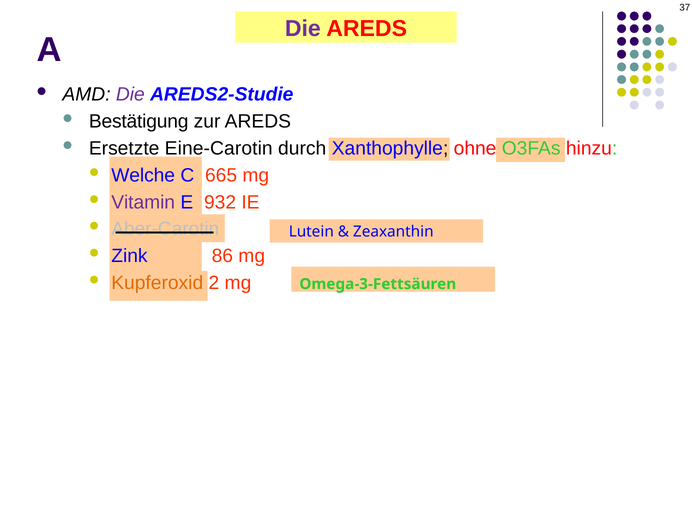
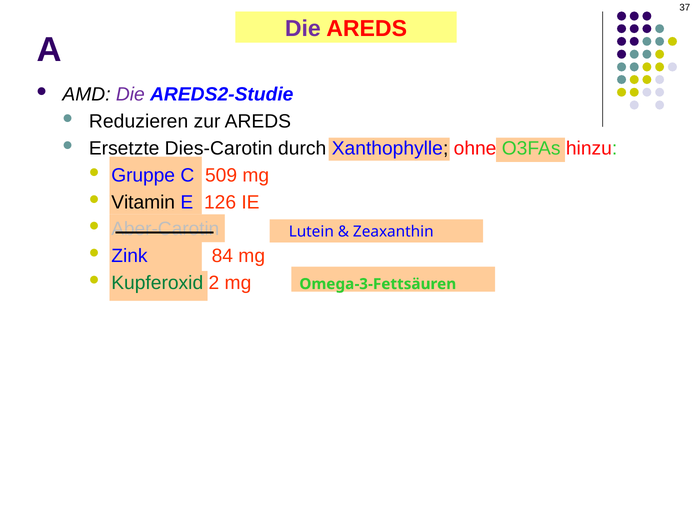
Bestätigung: Bestätigung -> Reduzieren
Eine-Carotin: Eine-Carotin -> Dies-Carotin
Welche: Welche -> Gruppe
665: 665 -> 509
Vitamin colour: purple -> black
932: 932 -> 126
86: 86 -> 84
Kupferoxid colour: orange -> green
